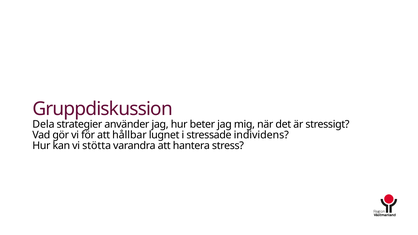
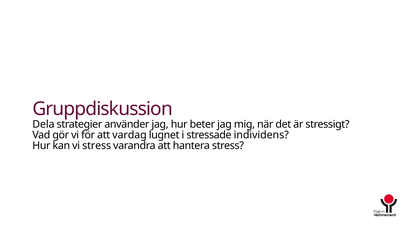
hållbar: hållbar -> vardag
vi stötta: stötta -> stress
